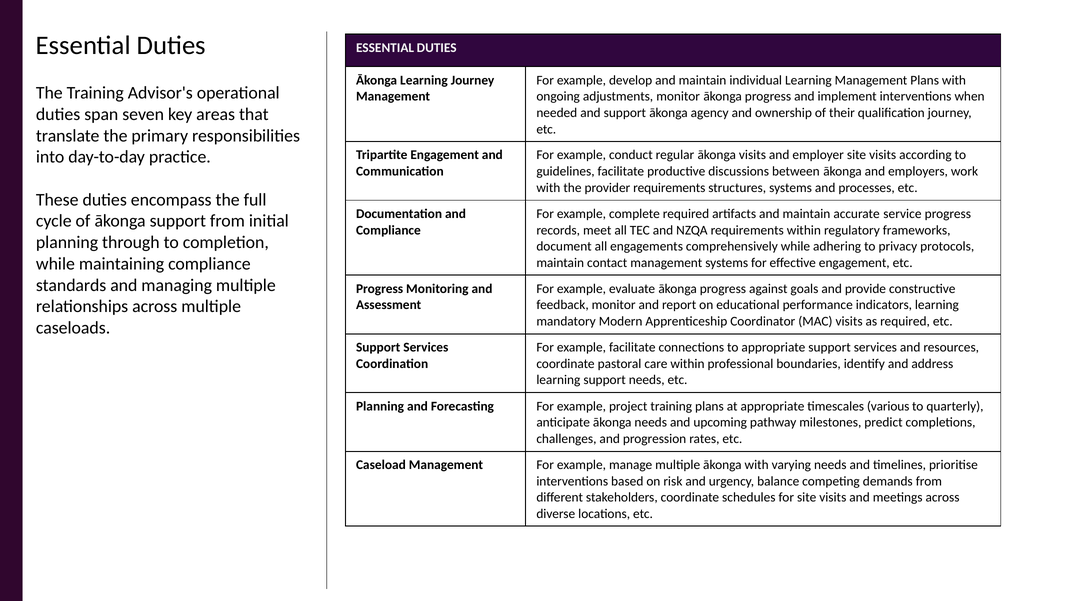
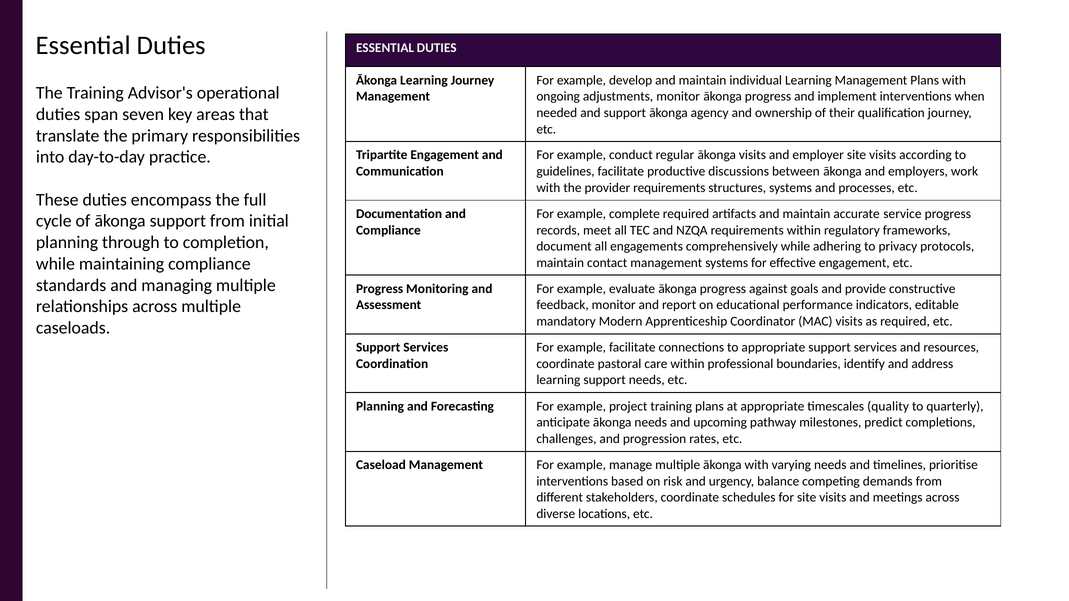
indicators learning: learning -> editable
various: various -> quality
